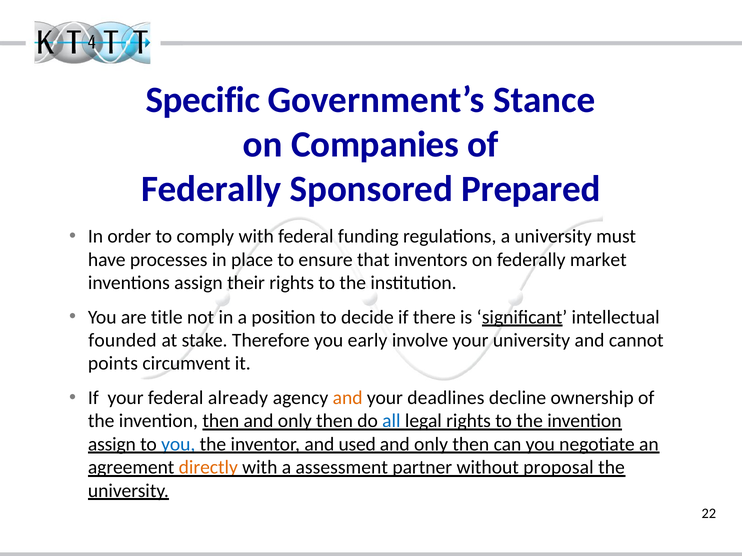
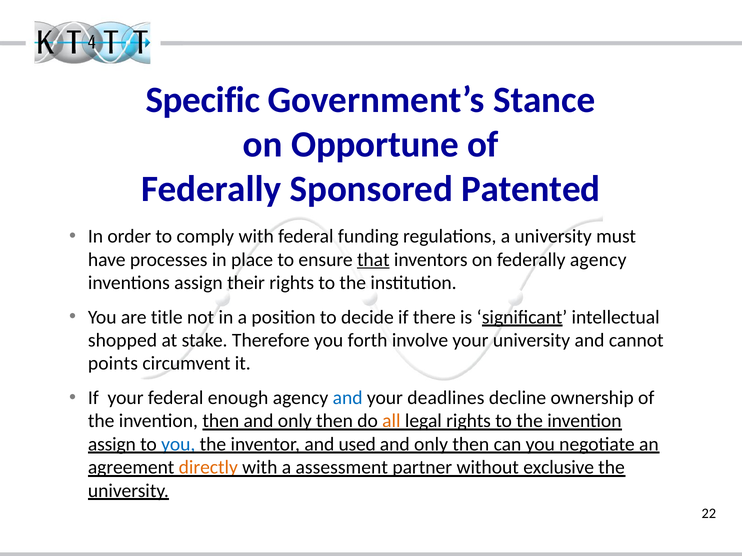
Companies: Companies -> Opportune
Prepared: Prepared -> Patented
that underline: none -> present
federally market: market -> agency
founded: founded -> shopped
early: early -> forth
already: already -> enough
and at (348, 398) colour: orange -> blue
all colour: blue -> orange
proposal: proposal -> exclusive
